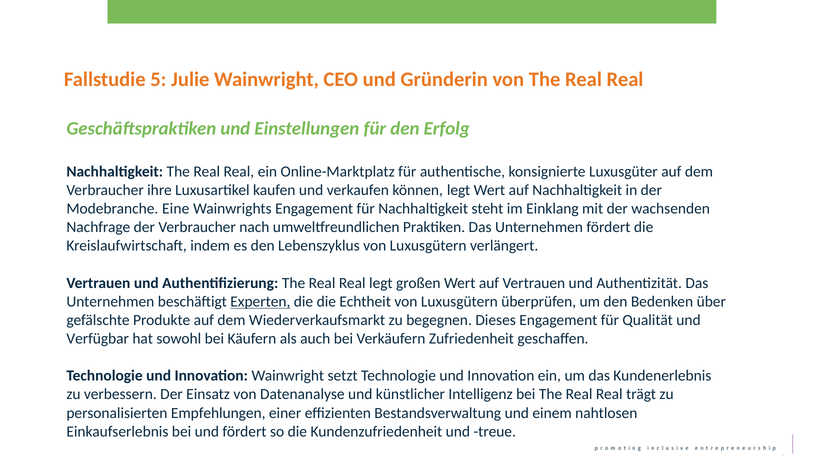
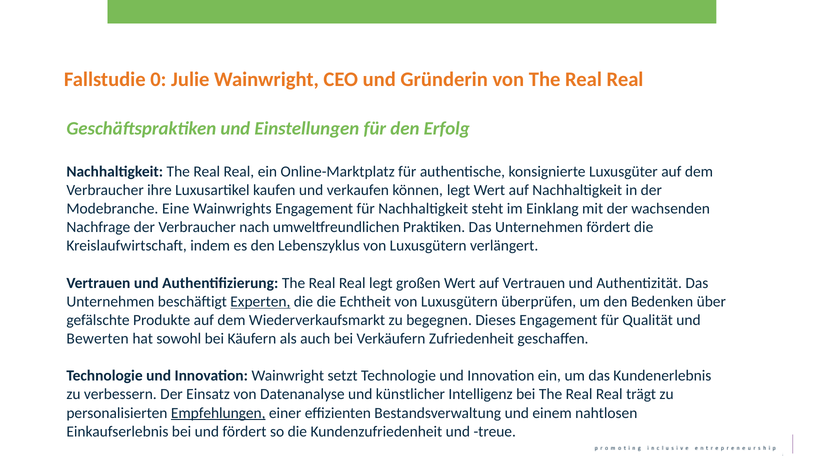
5: 5 -> 0
Verfügbar: Verfügbar -> Bewerten
Empfehlungen underline: none -> present
